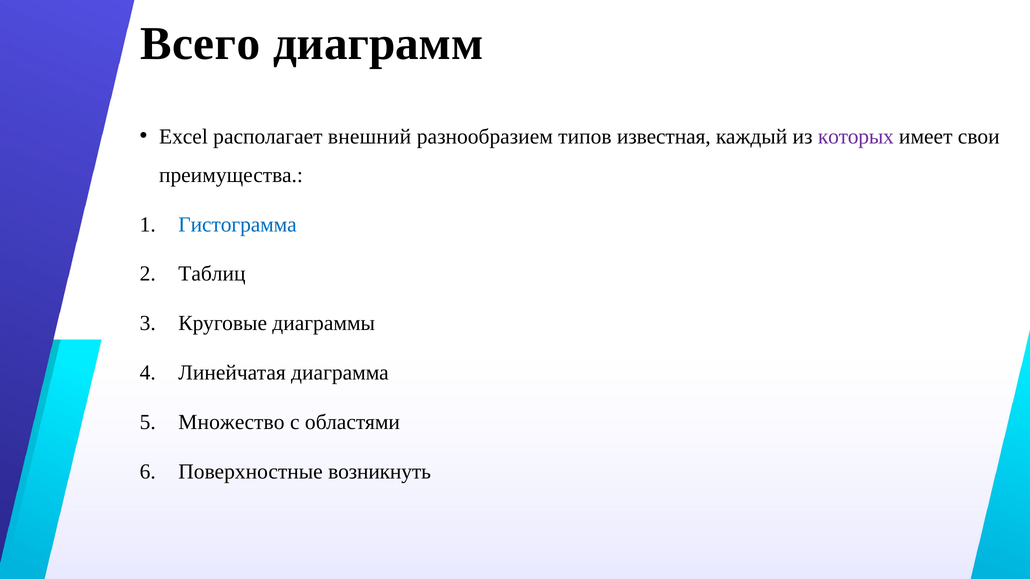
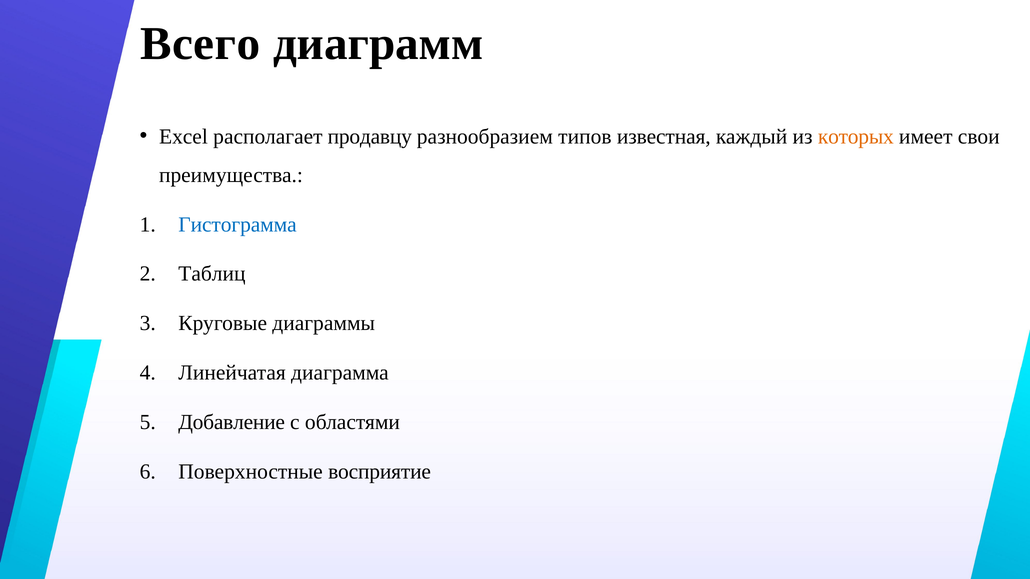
внешний: внешний -> продавцу
которых colour: purple -> orange
Множество: Множество -> Добавление
возникнуть: возникнуть -> восприятие
